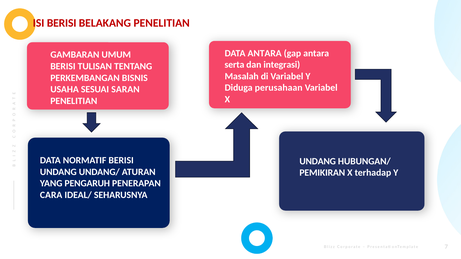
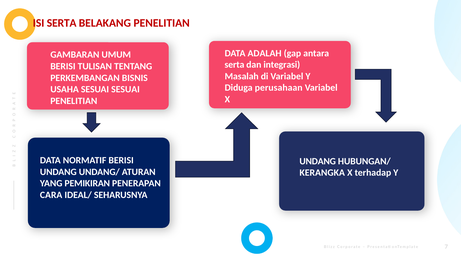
ISI BERISI: BERISI -> SERTA
DATA ANTARA: ANTARA -> ADALAH
SESUAI SARAN: SARAN -> SESUAI
PEMIKIRAN: PEMIKIRAN -> KERANGKA
PENGARUH: PENGARUH -> PEMIKIRAN
